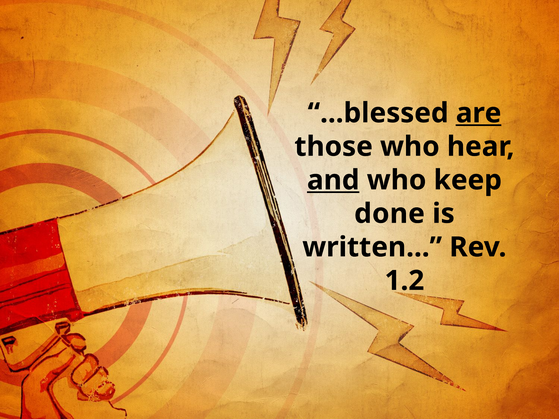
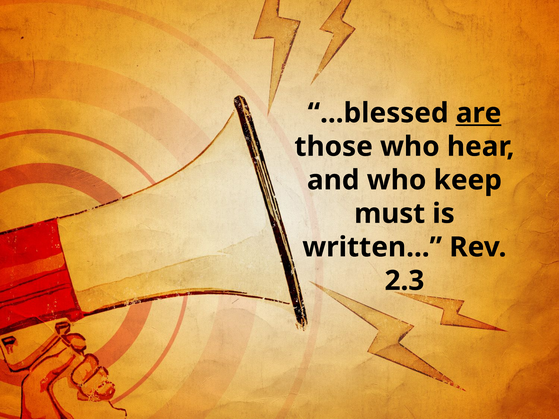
and underline: present -> none
done: done -> must
1.2: 1.2 -> 2.3
